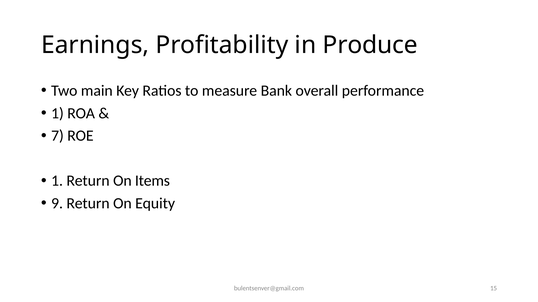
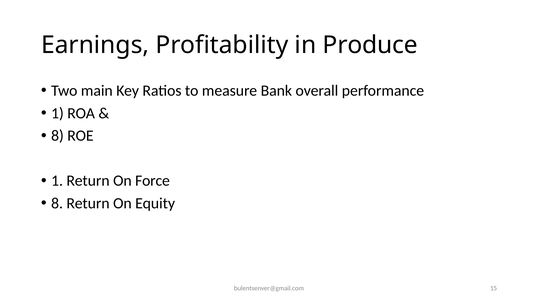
7 at (57, 136): 7 -> 8
Items: Items -> Force
9 at (57, 204): 9 -> 8
